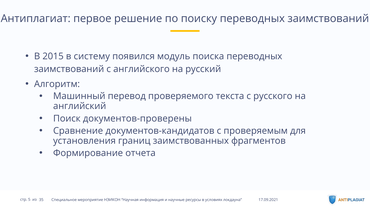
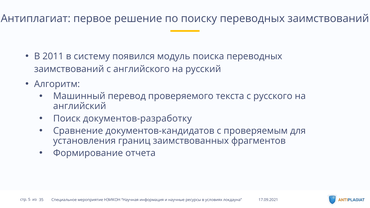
2015: 2015 -> 2011
документов-проверены: документов-проверены -> документов-разработку
